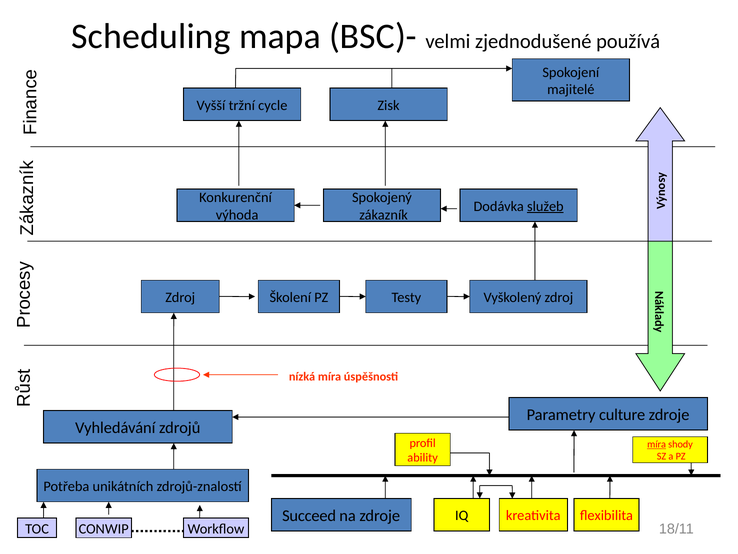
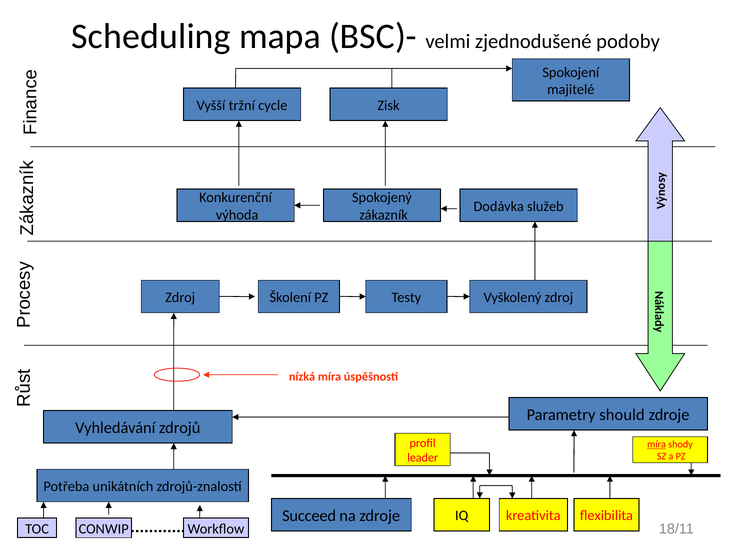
používá: používá -> podoby
služeb underline: present -> none
culture: culture -> should
ability: ability -> leader
